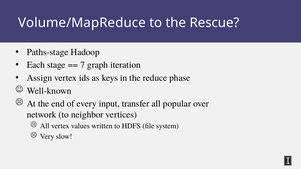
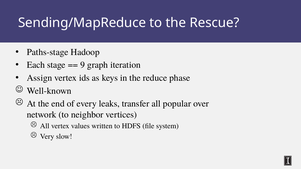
Volume/MapReduce: Volume/MapReduce -> Sending/MapReduce
7: 7 -> 9
input: input -> leaks
